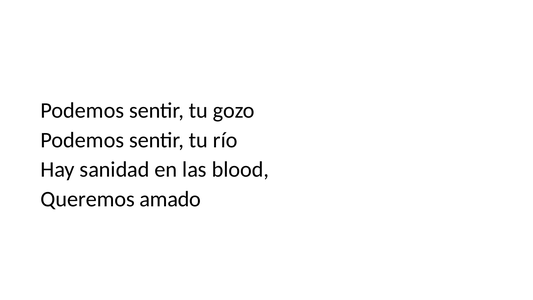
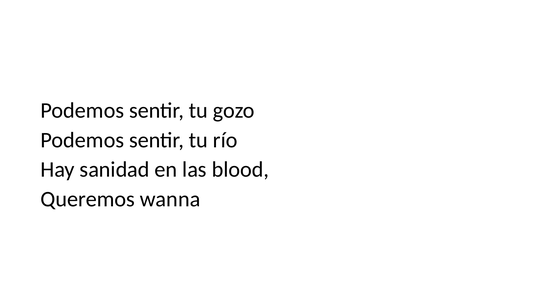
amado: amado -> wanna
